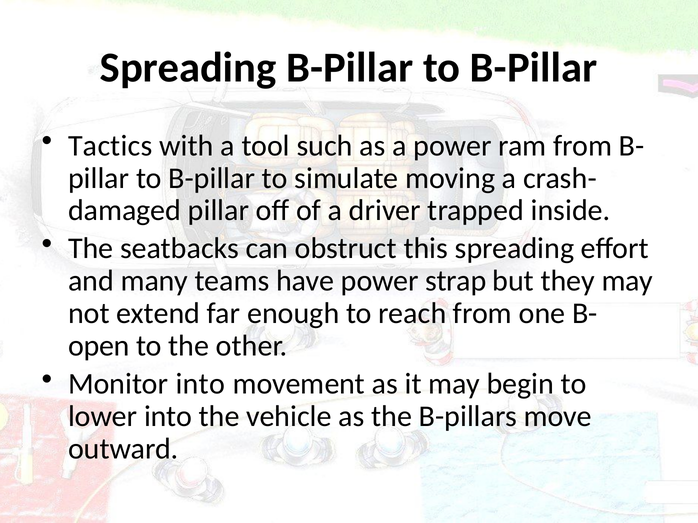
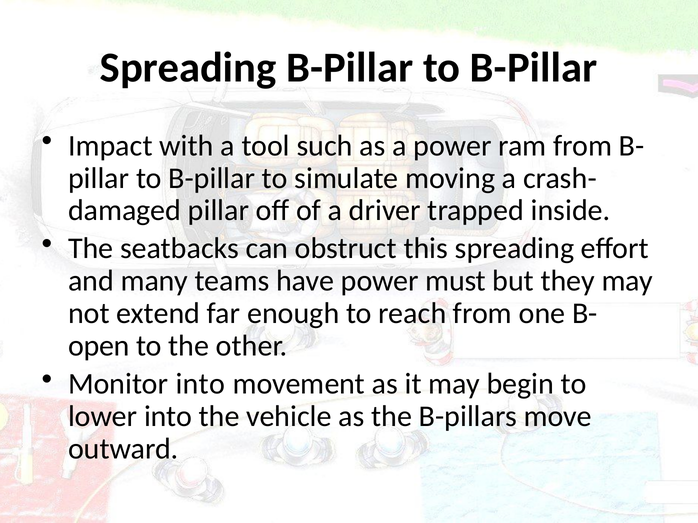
Tactics: Tactics -> Impact
strap: strap -> must
